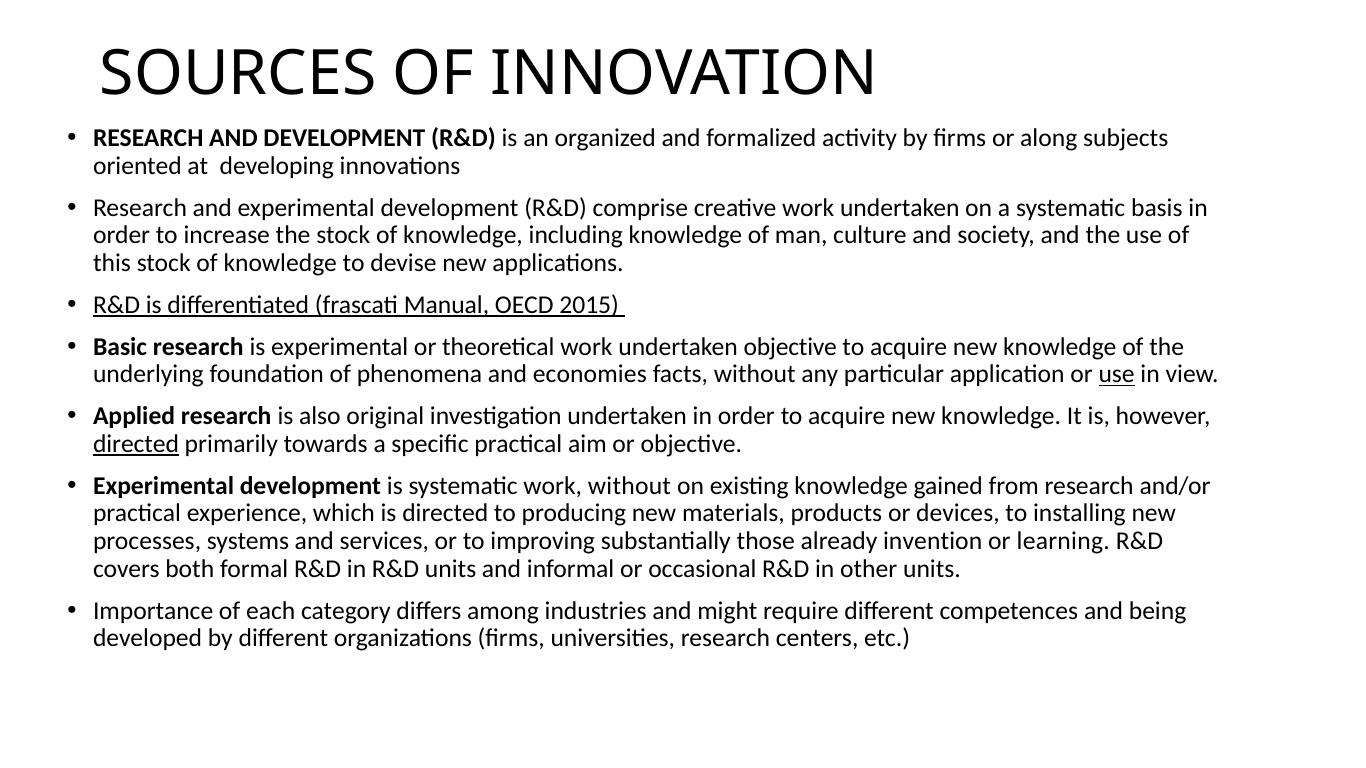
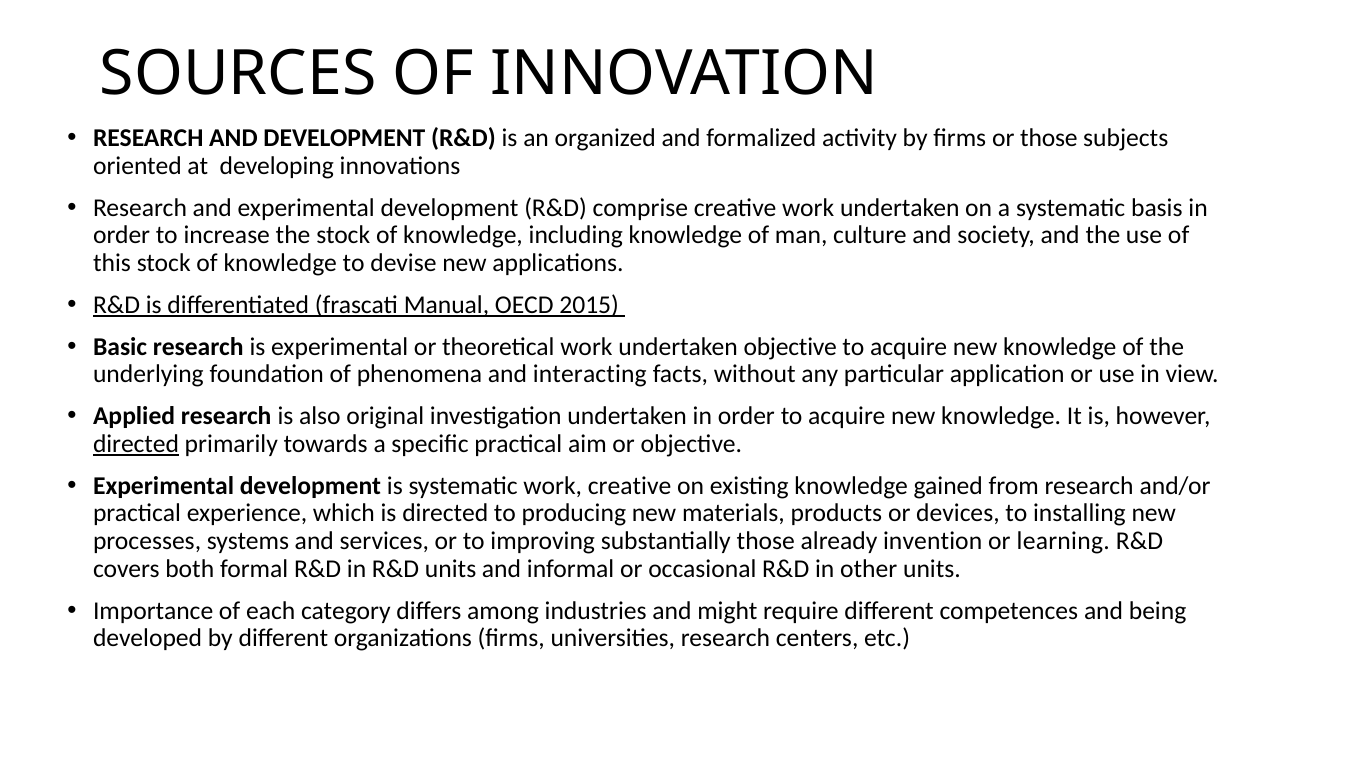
or along: along -> those
economies: economies -> interacting
use at (1117, 375) underline: present -> none
work without: without -> creative
